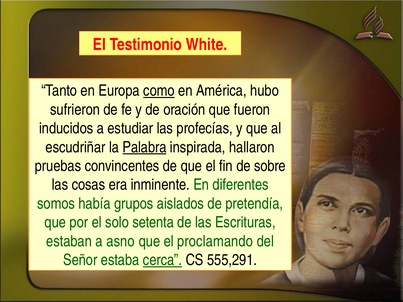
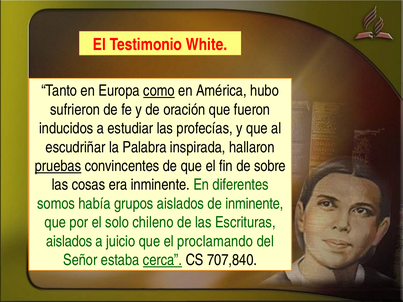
Palabra underline: present -> none
pruebas underline: none -> present
de pretendía: pretendía -> inminente
setenta: setenta -> chileno
estaban at (69, 241): estaban -> aislados
asno: asno -> juicio
555,291: 555,291 -> 707,840
